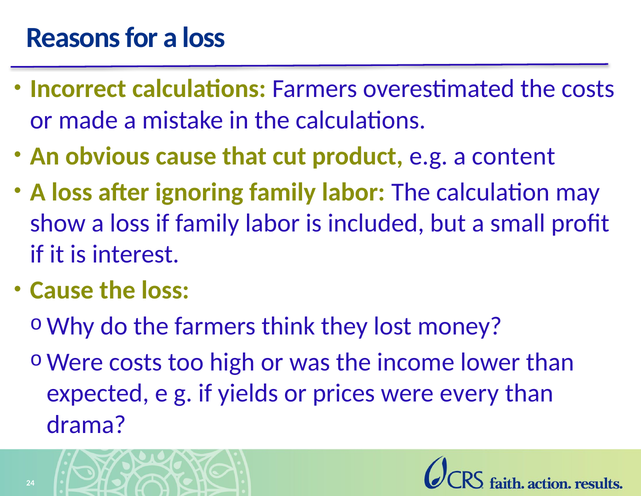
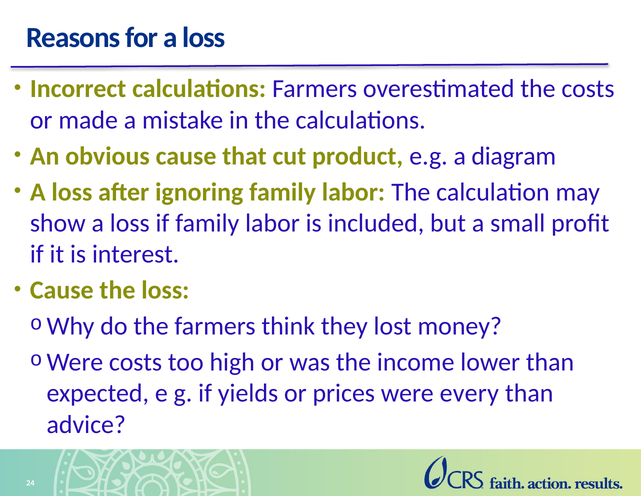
content: content -> diagram
drama: drama -> advice
